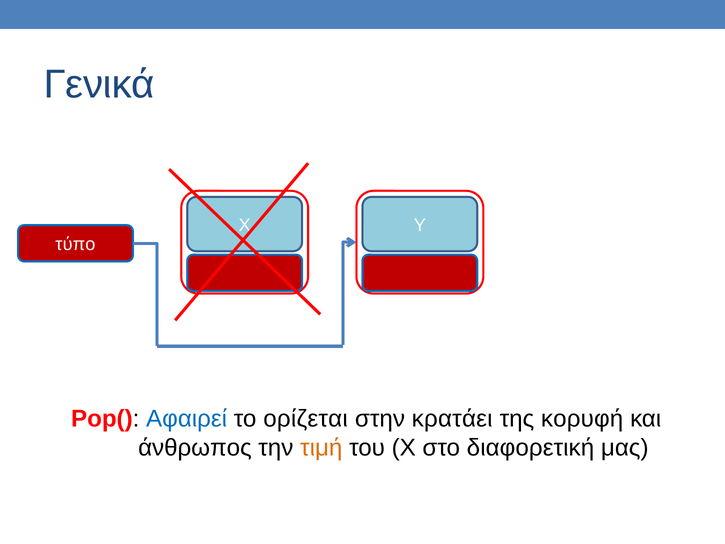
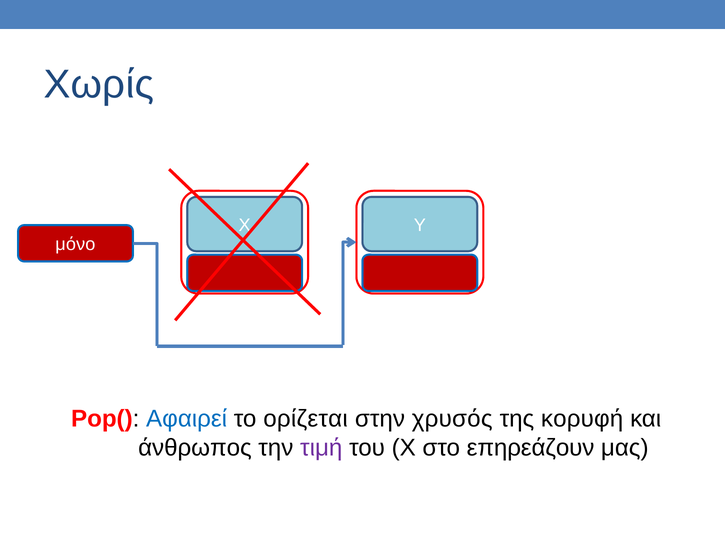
Γενικά: Γενικά -> Χωρίς
τύπο: τύπο -> μόνο
κρατάει: κρατάει -> χρυσός
τιμή colour: orange -> purple
διαφορετική: διαφορετική -> επηρεάζουν
